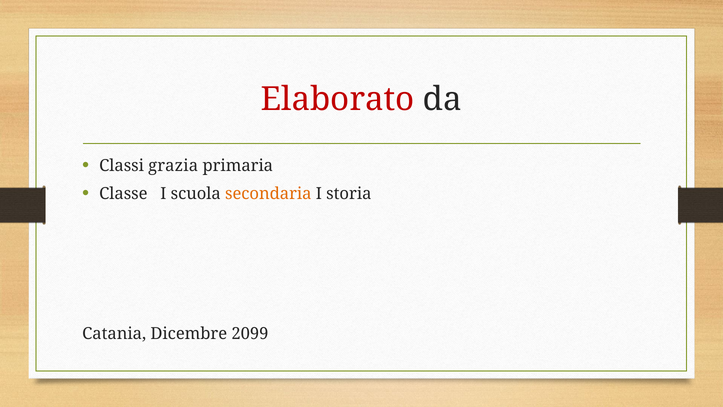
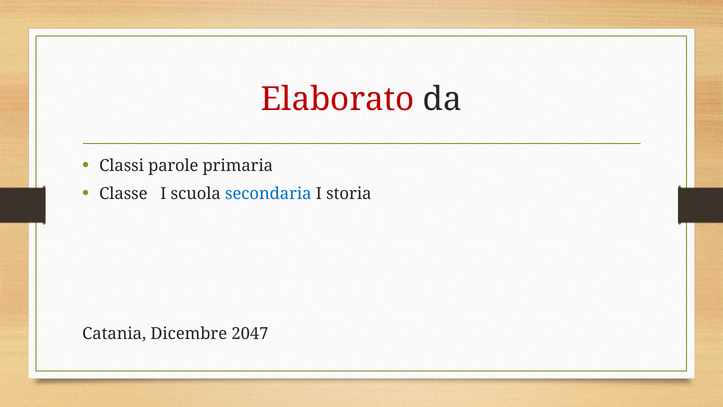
grazia: grazia -> parole
secondaria colour: orange -> blue
2099: 2099 -> 2047
